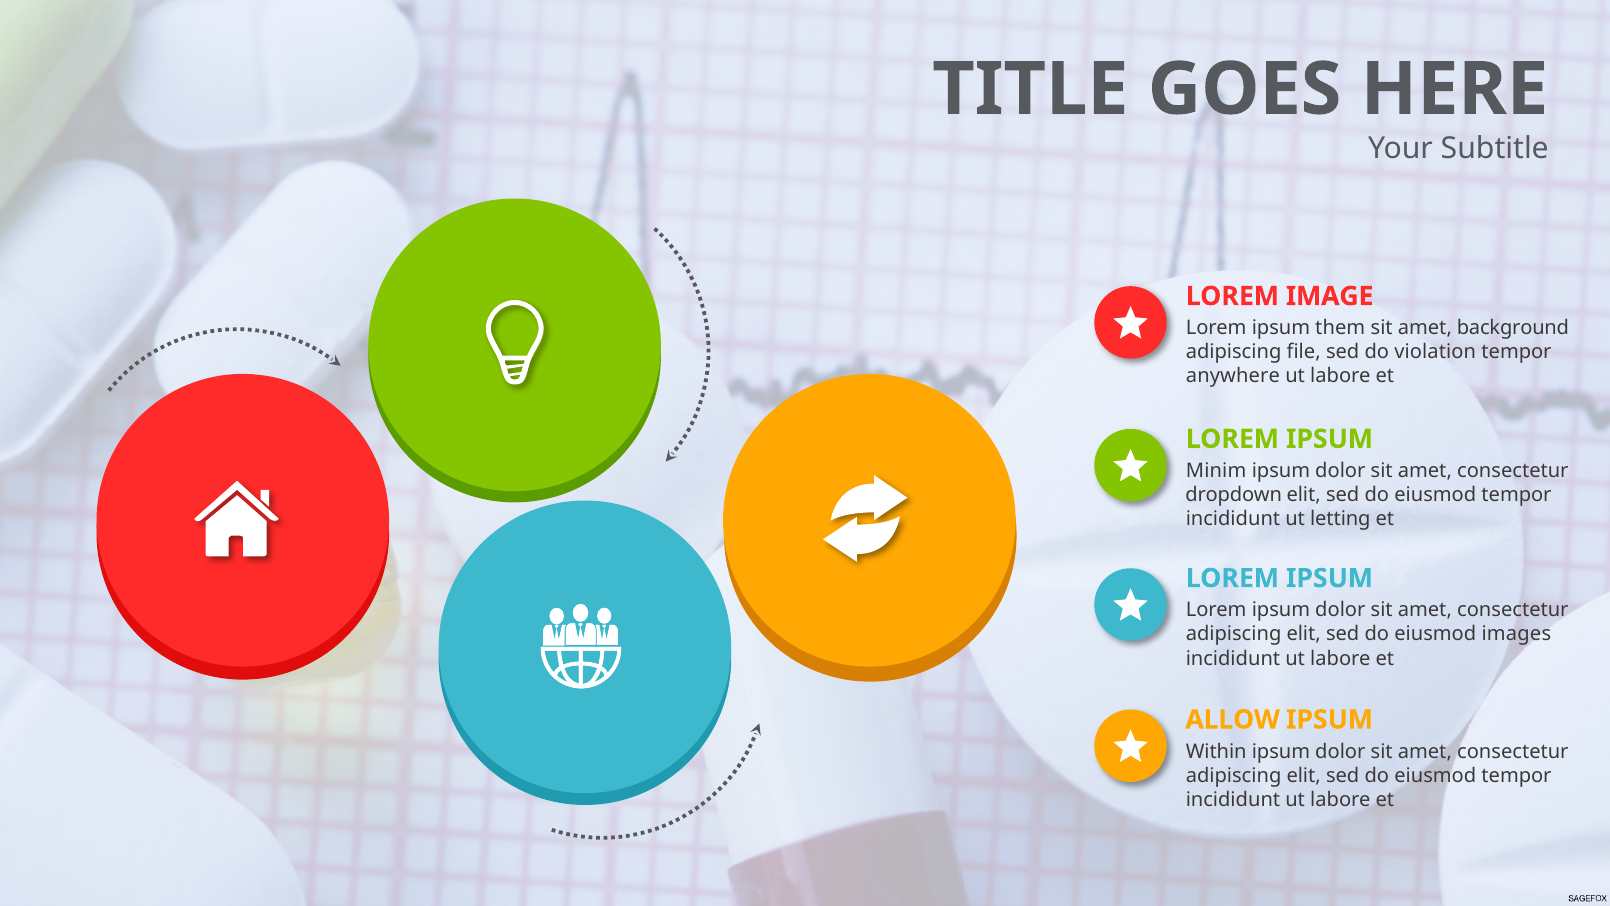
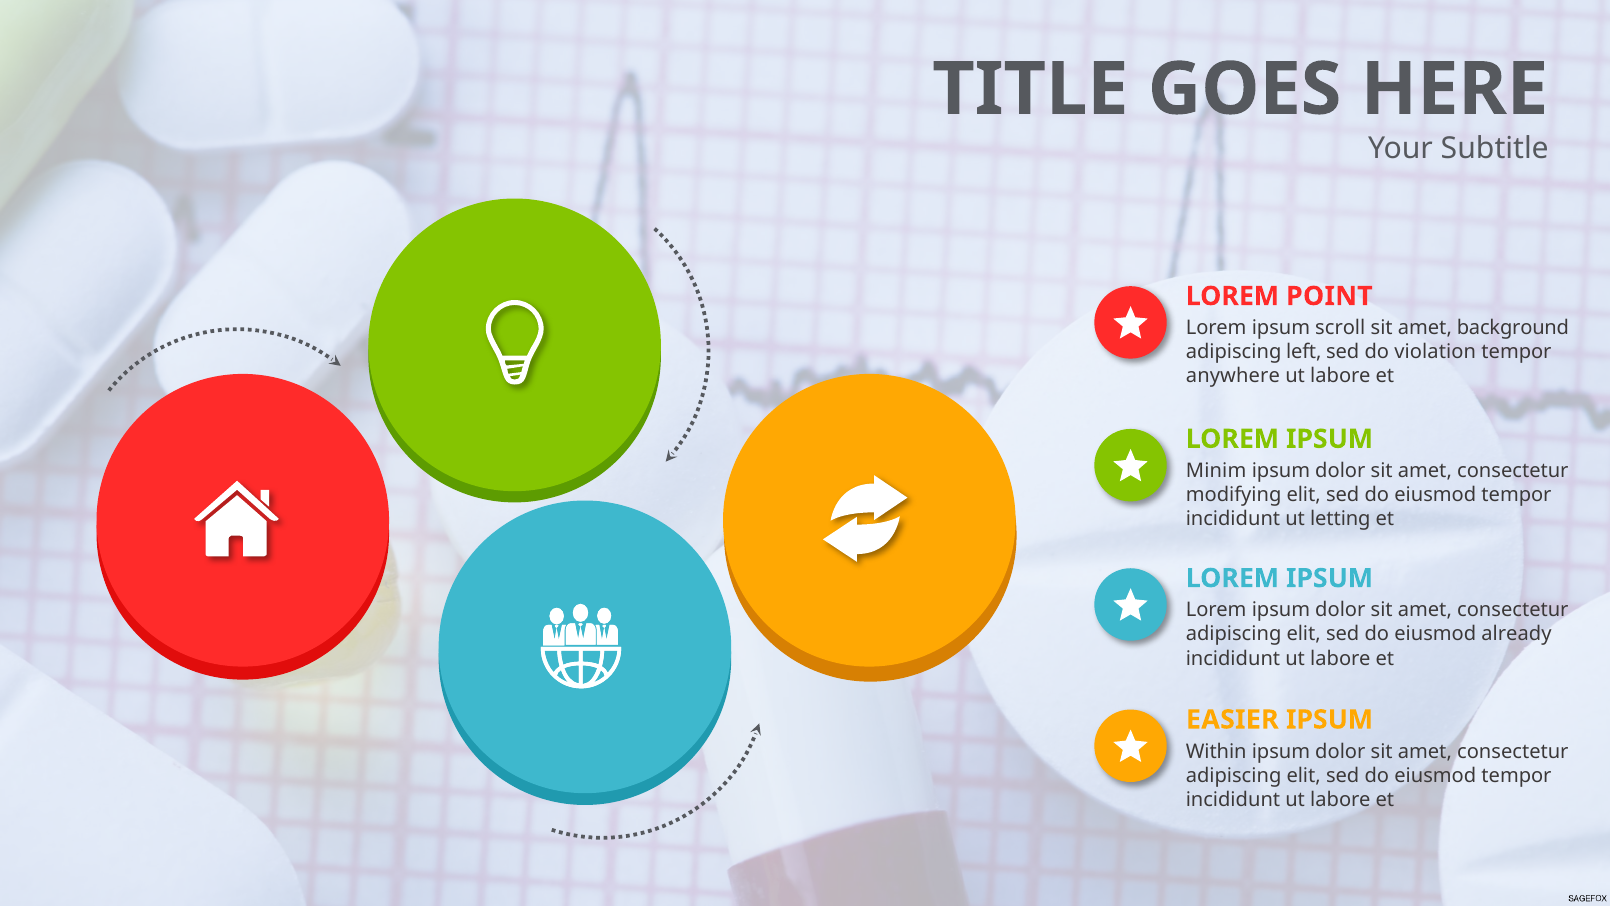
IMAGE: IMAGE -> POINT
them: them -> scroll
file: file -> left
dropdown: dropdown -> modifying
images: images -> already
ALLOW: ALLOW -> EASIER
